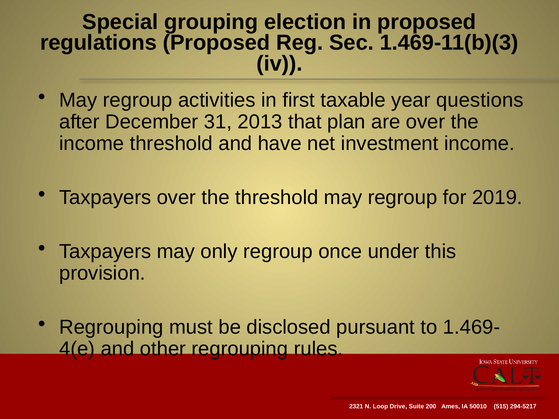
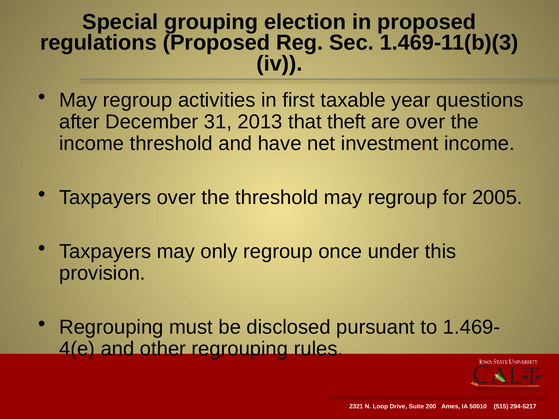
plan: plan -> theft
2019: 2019 -> 2005
